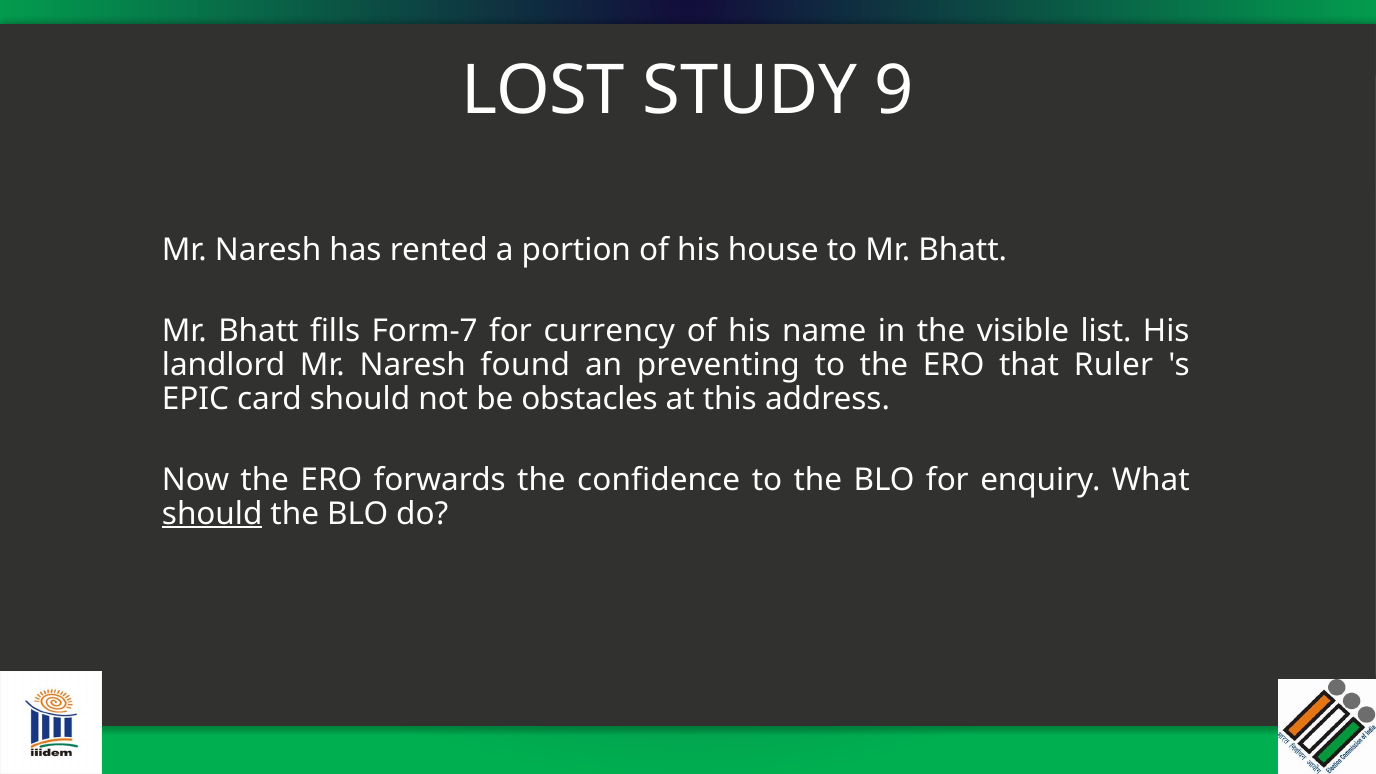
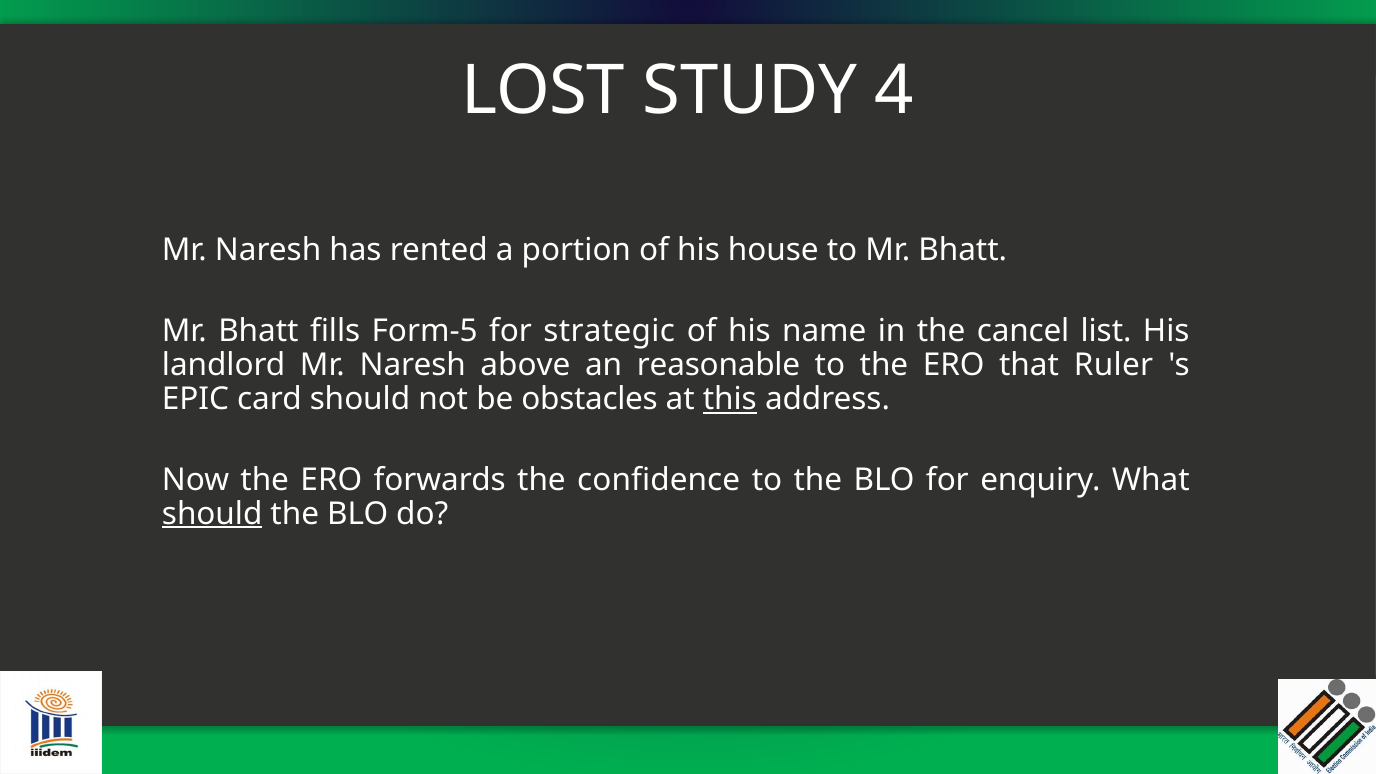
9: 9 -> 4
Form-7: Form-7 -> Form-5
currency: currency -> strategic
visible: visible -> cancel
found: found -> above
preventing: preventing -> reasonable
this underline: none -> present
